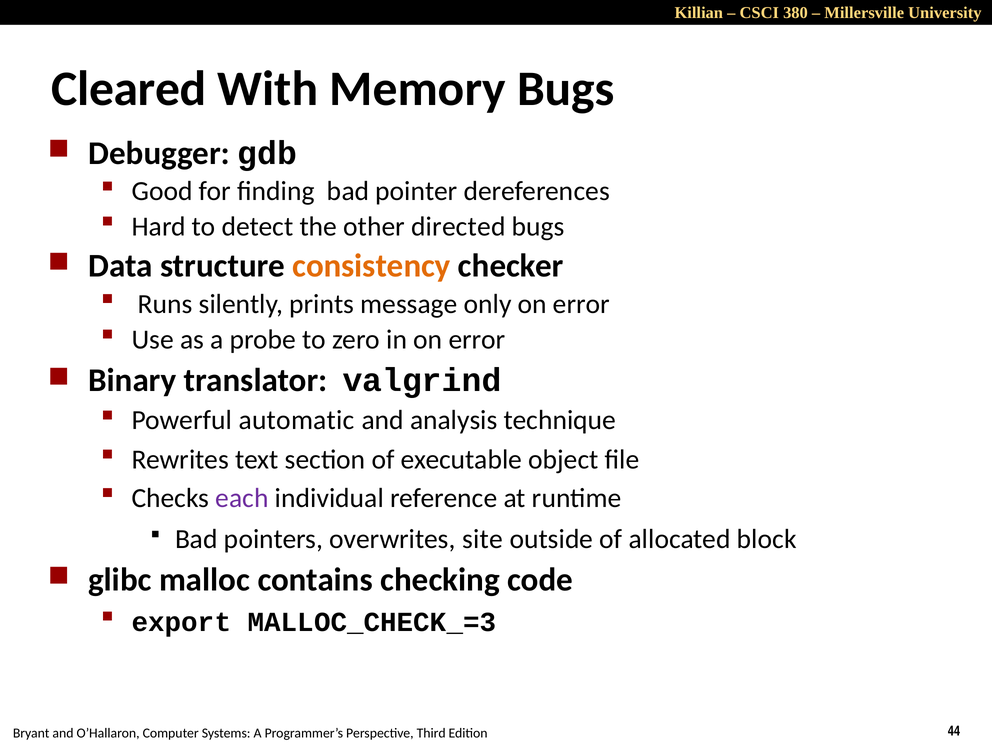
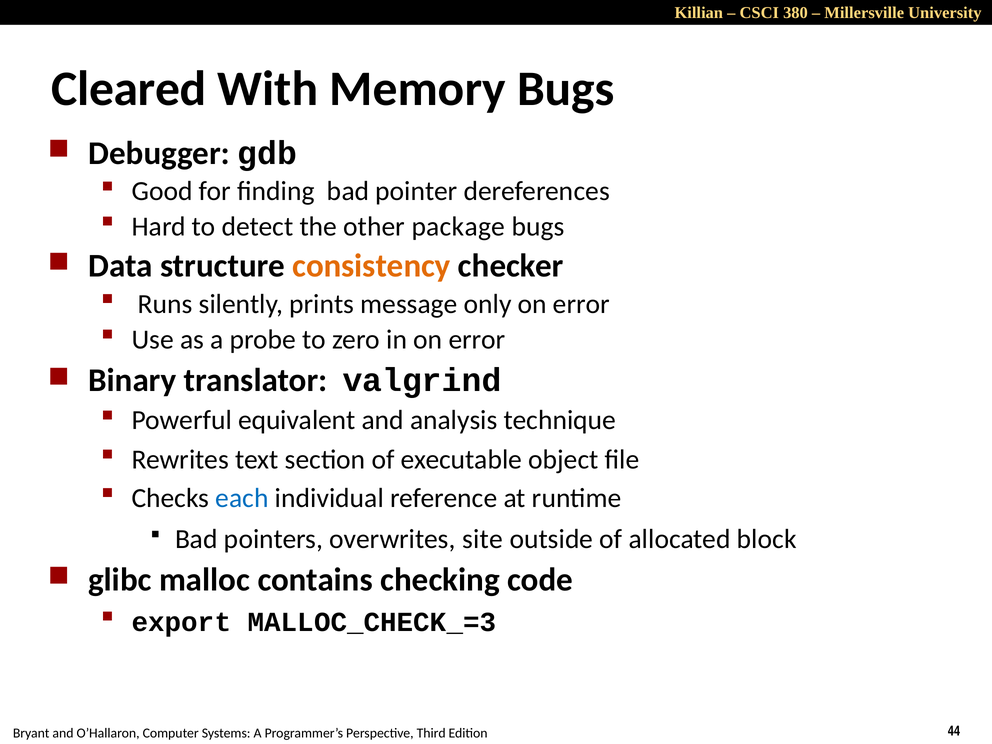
directed: directed -> package
automatic: automatic -> equivalent
each colour: purple -> blue
